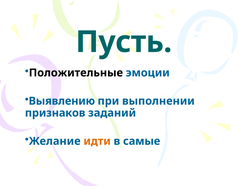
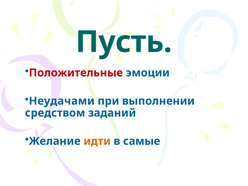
Положительные colour: black -> red
Выявлению: Выявлению -> Неудачами
признаков: признаков -> средством
